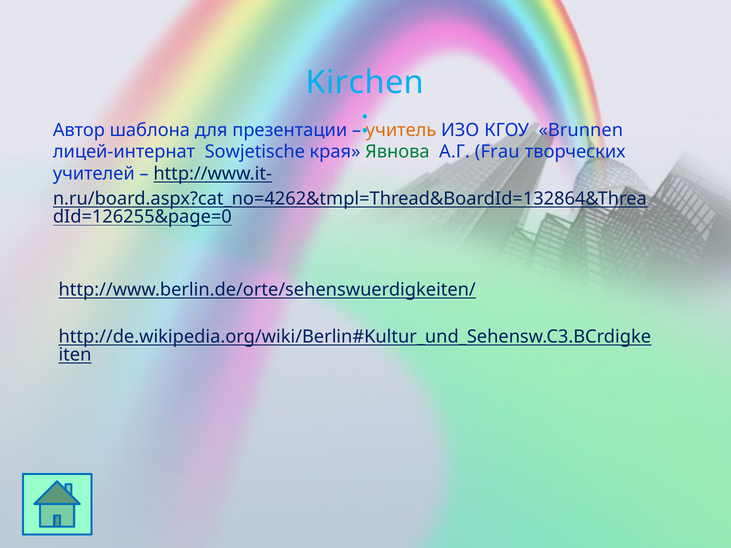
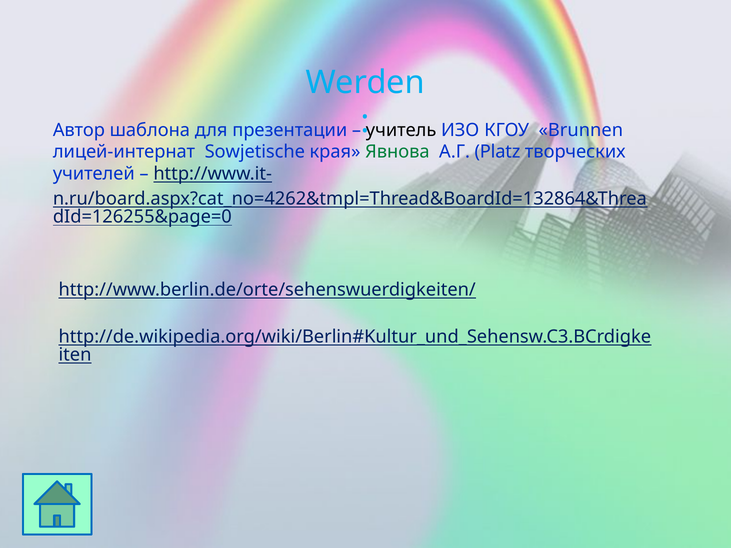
Kirchen: Kirchen -> Werden
учитель colour: orange -> black
Frau: Frau -> Platz
